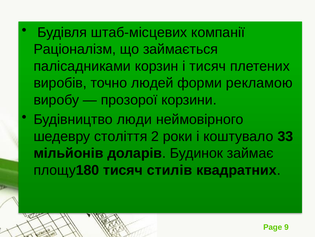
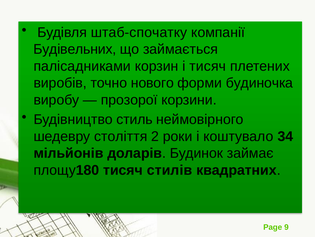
штаб-місцевих: штаб-місцевих -> штаб-спочатку
Раціоналізм: Раціоналізм -> Будівельних
людей: людей -> нового
рекламою: рекламою -> будиночка
люди: люди -> стиль
33: 33 -> 34
